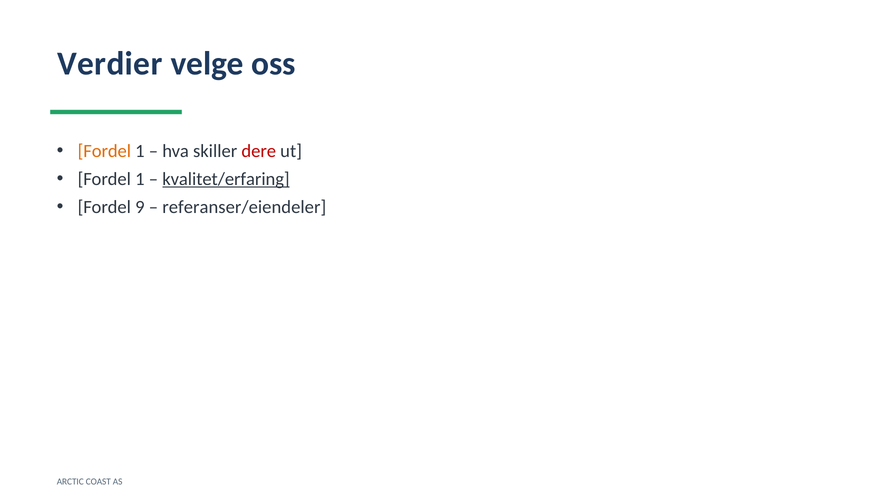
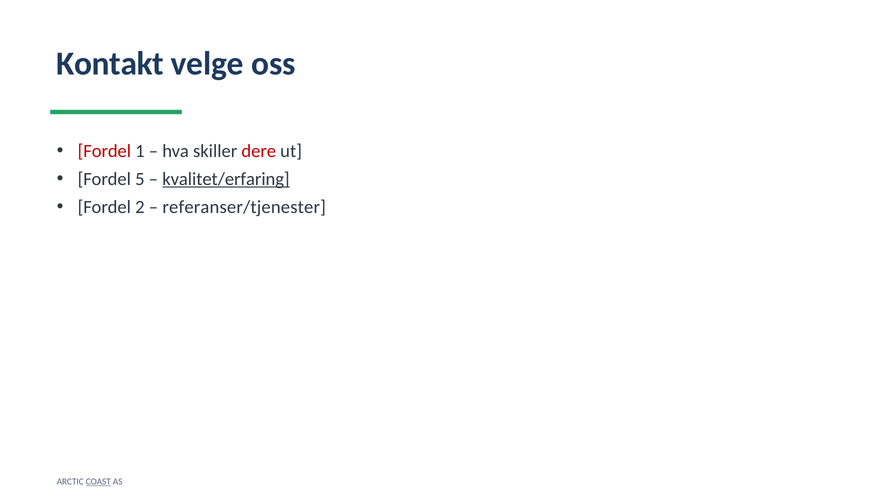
Verdier: Verdier -> Kontakt
Fordel at (104, 151) colour: orange -> red
1 at (140, 179): 1 -> 5
9: 9 -> 2
referanser/eiendeler: referanser/eiendeler -> referanser/tjenester
COAST underline: none -> present
